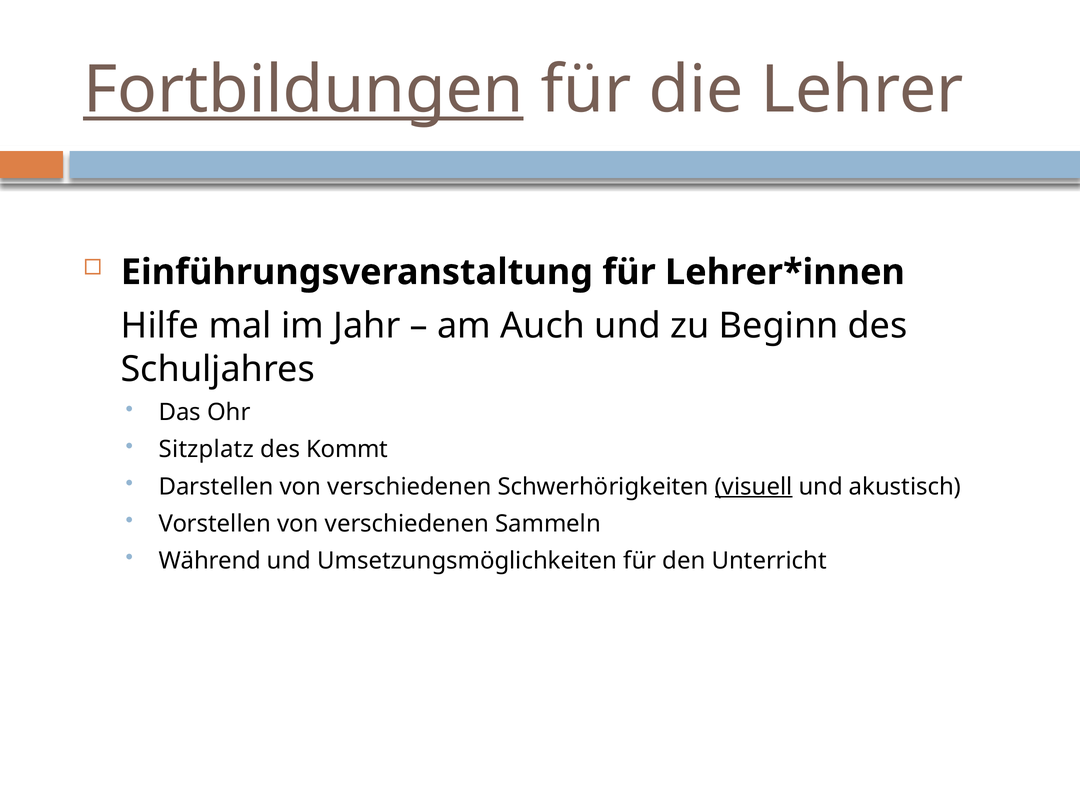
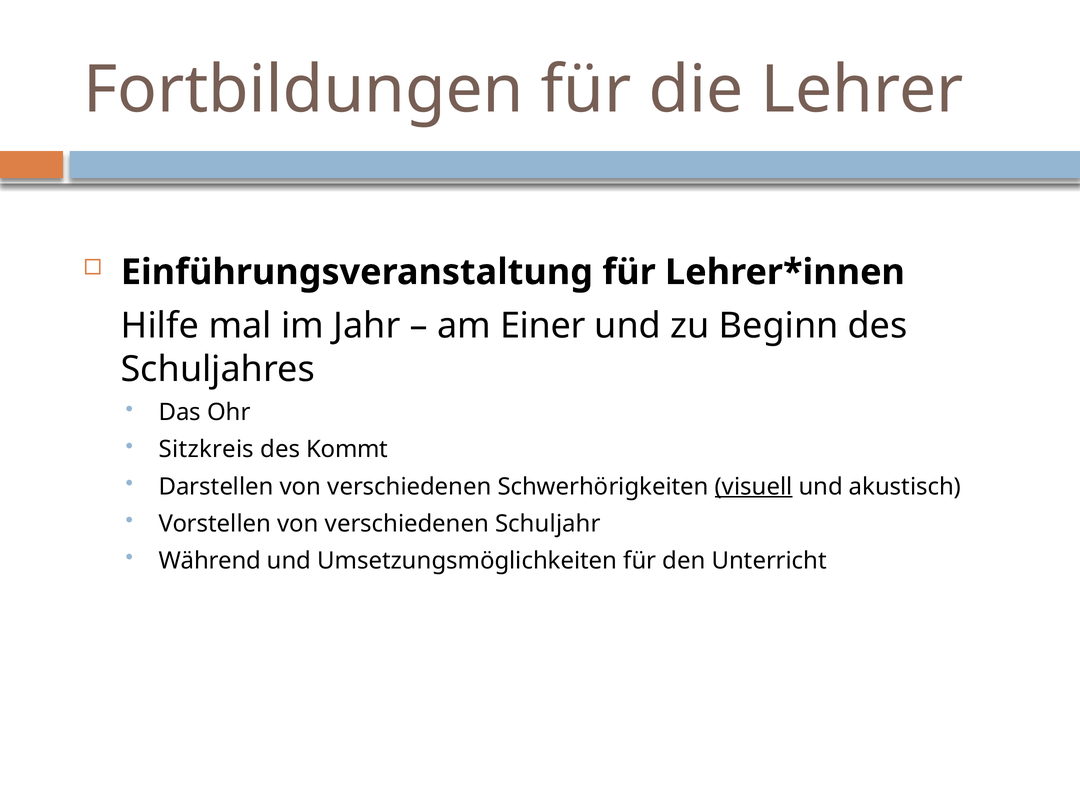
Fortbildungen underline: present -> none
Auch: Auch -> Einer
Sitzplatz: Sitzplatz -> Sitzkreis
Sammeln: Sammeln -> Schuljahr
